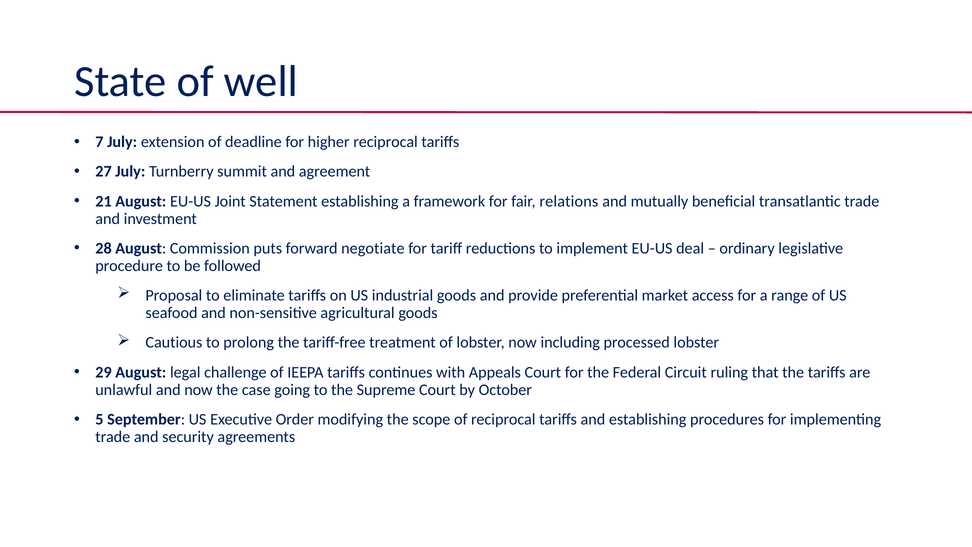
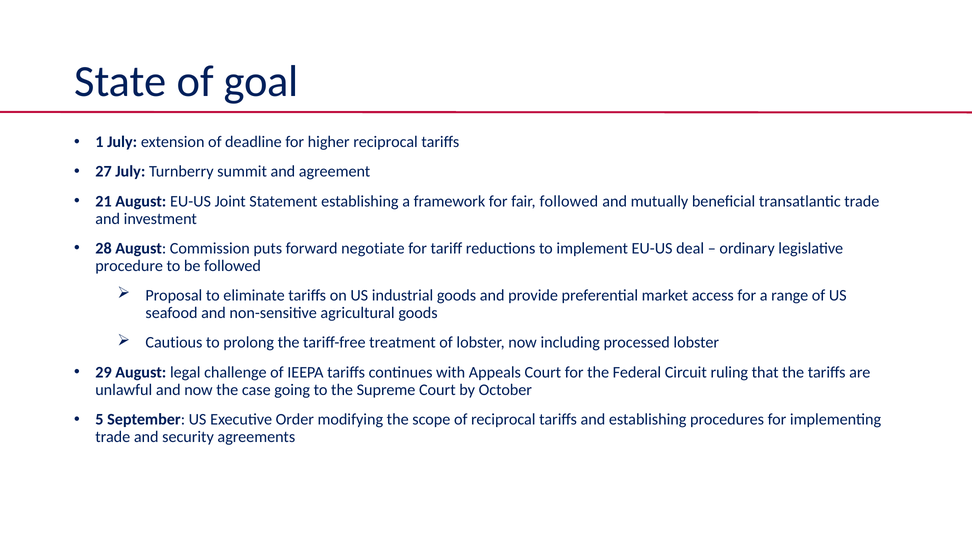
well: well -> goal
7: 7 -> 1
fair relations: relations -> followed
